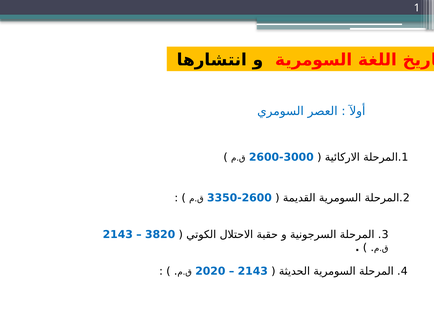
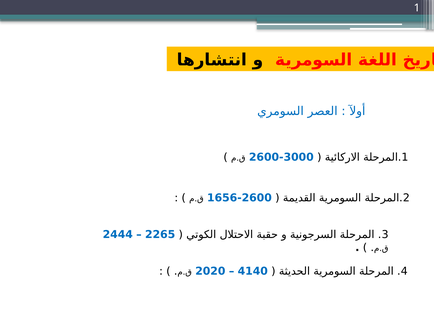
3350: 3350 -> 1656
2143 at (118, 234): 2143 -> 2444
3820: 3820 -> 2265
2143 at (253, 271): 2143 -> 4140
